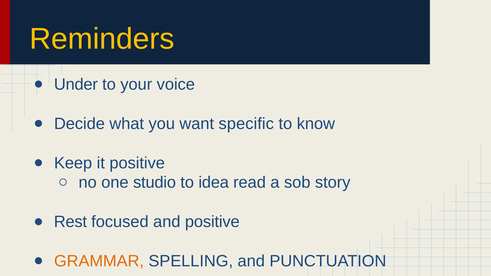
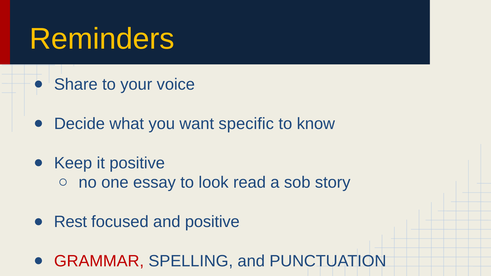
Under: Under -> Share
studio: studio -> essay
idea: idea -> look
GRAMMAR colour: orange -> red
